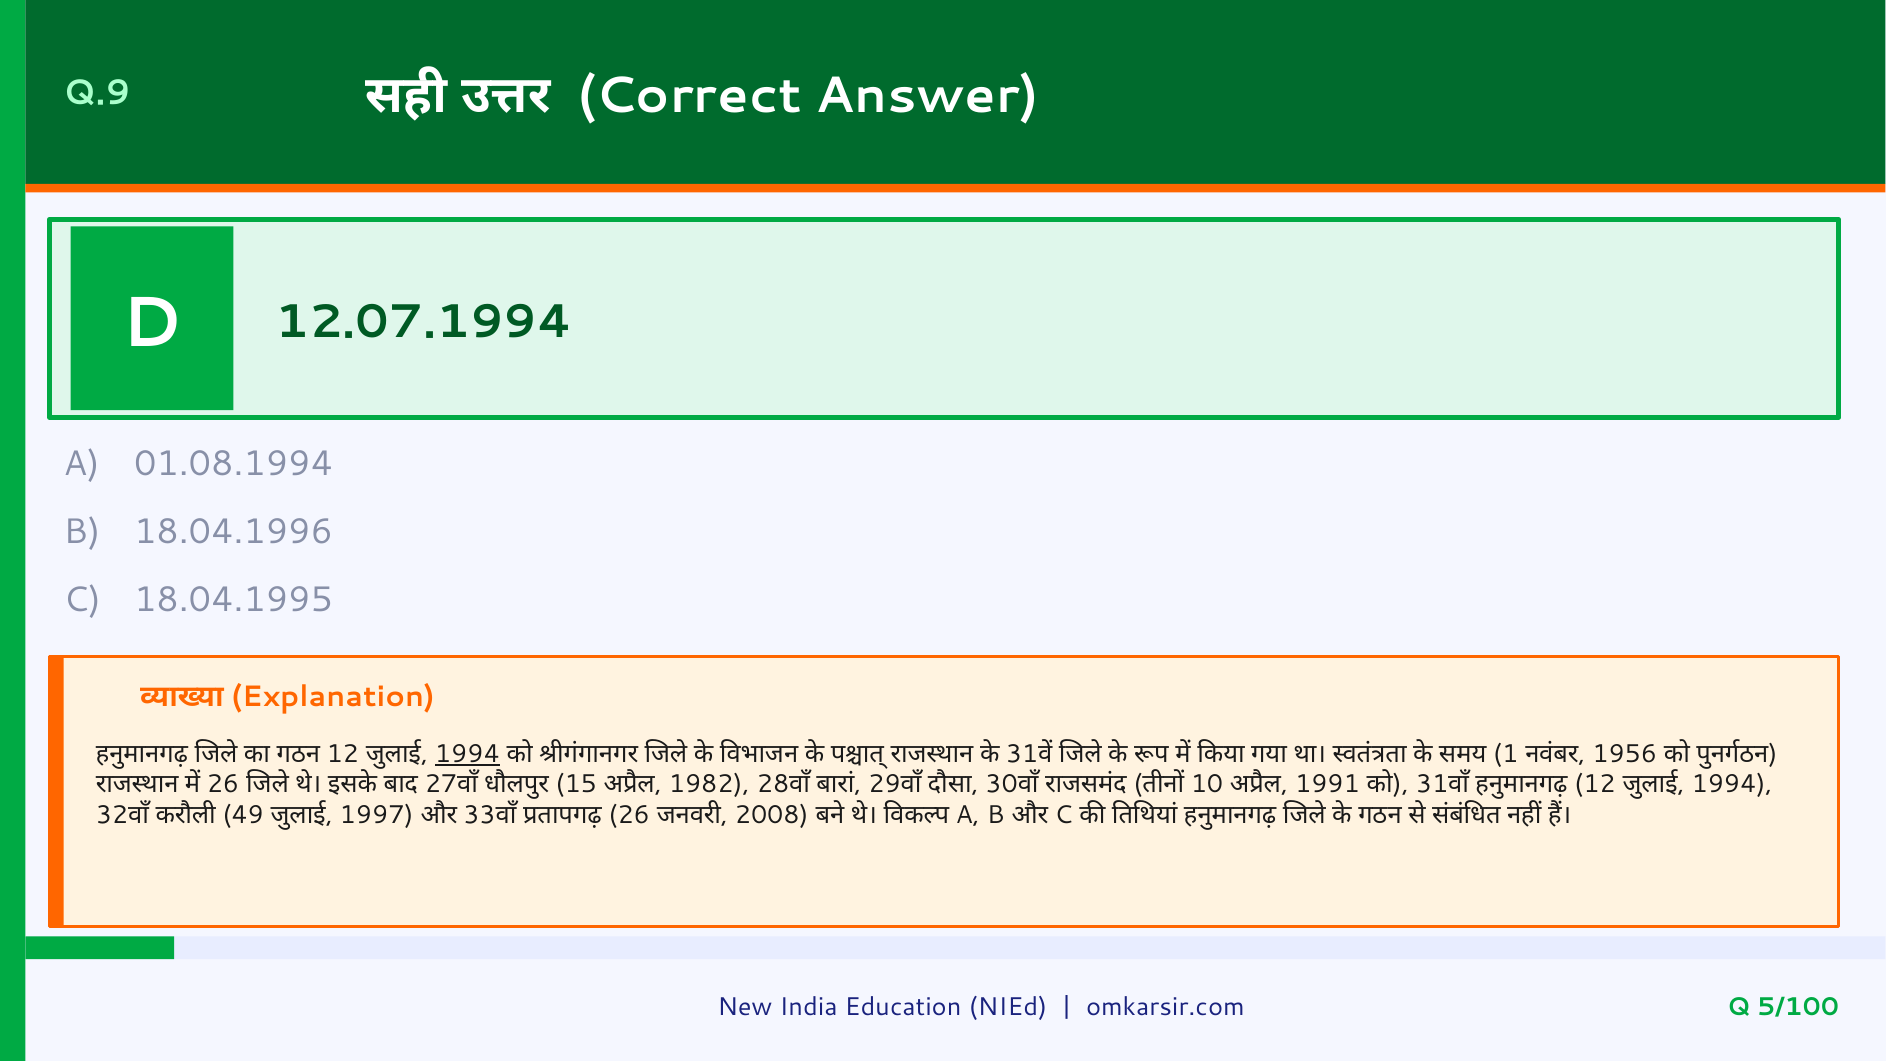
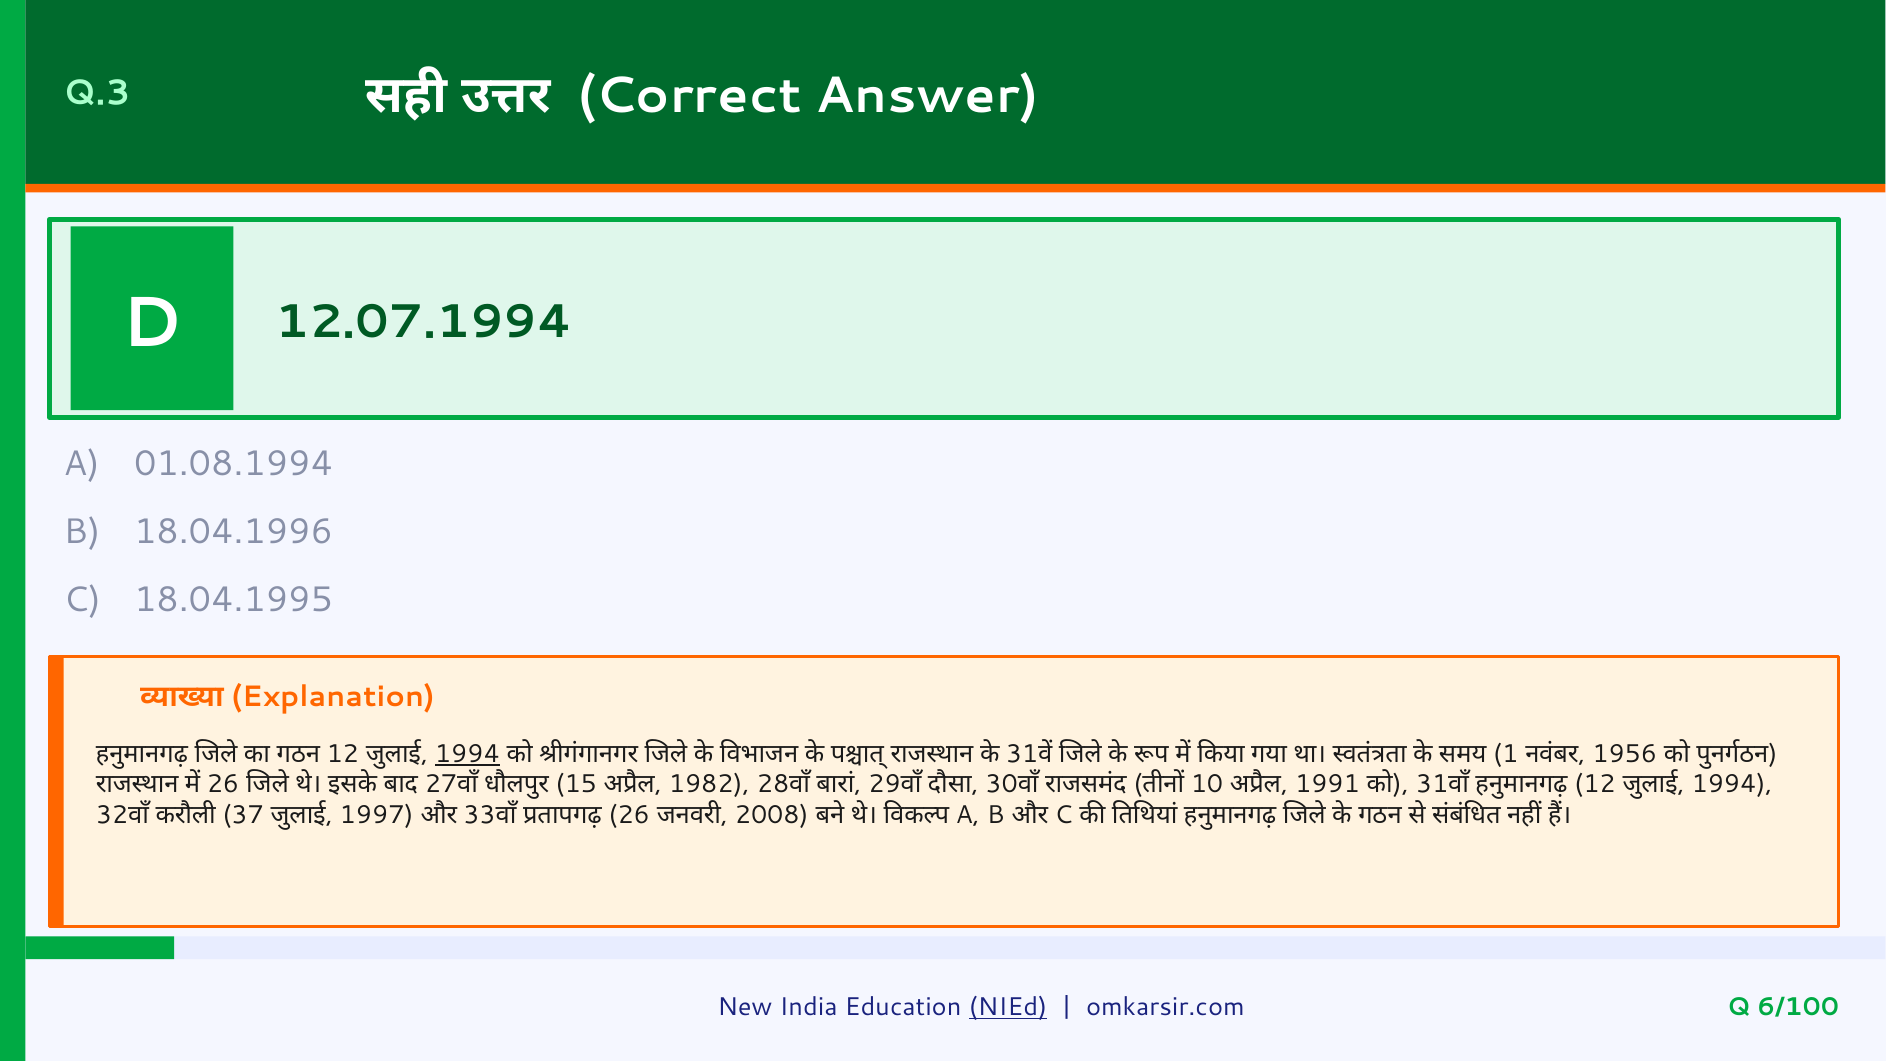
Q.9: Q.9 -> Q.3
49: 49 -> 37
NIEd underline: none -> present
5/100: 5/100 -> 6/100
